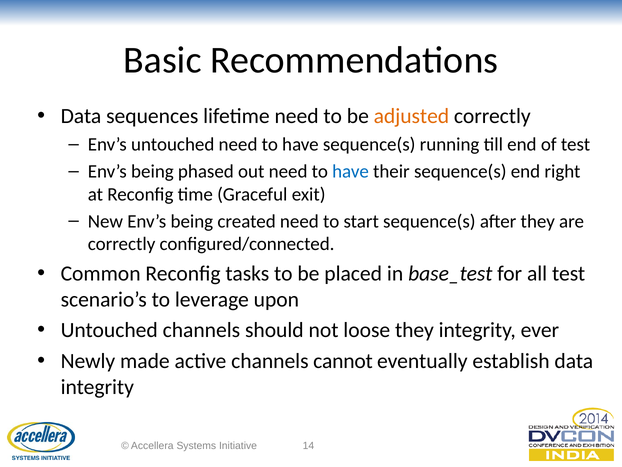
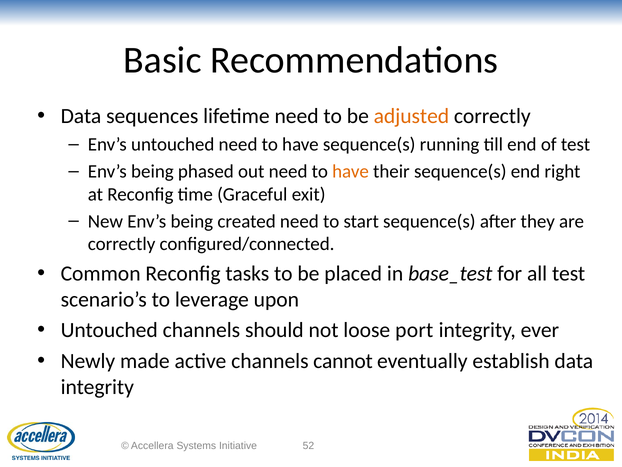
have at (351, 171) colour: blue -> orange
loose they: they -> port
14: 14 -> 52
